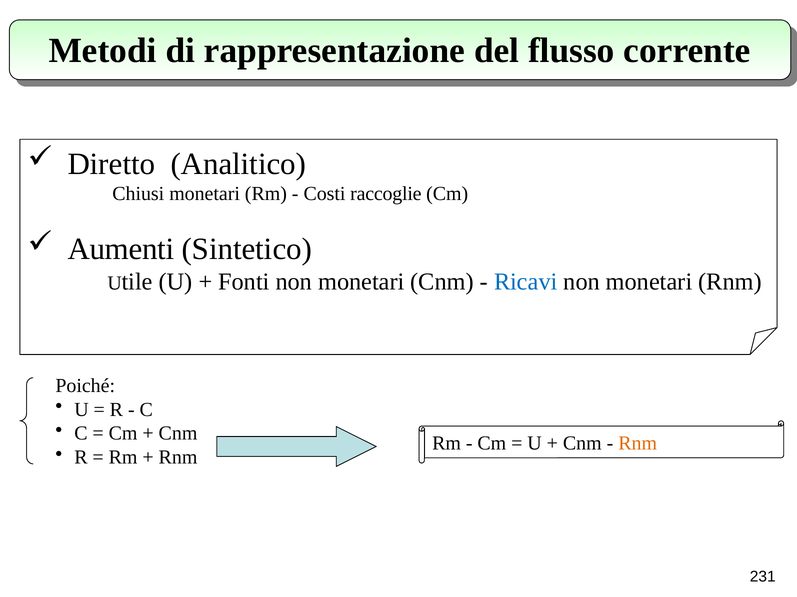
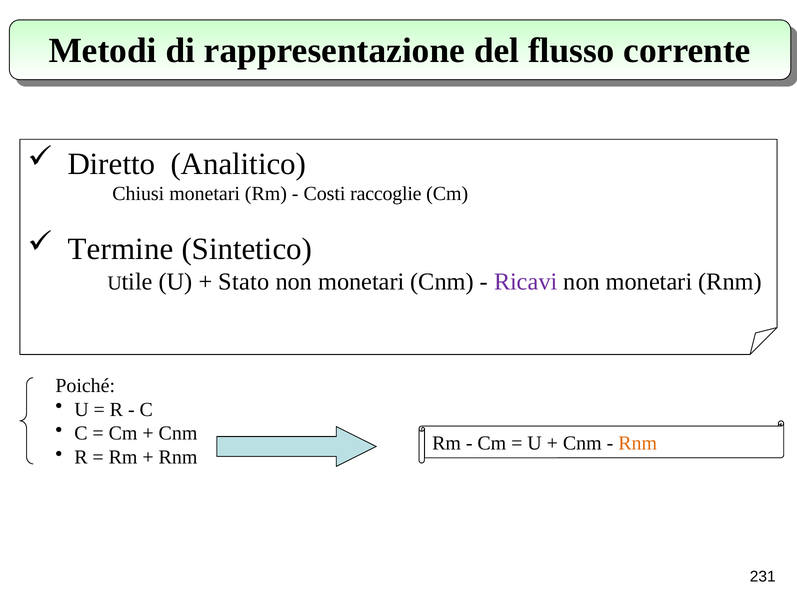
Aumenti: Aumenti -> Termine
Fonti: Fonti -> Stato
Ricavi colour: blue -> purple
